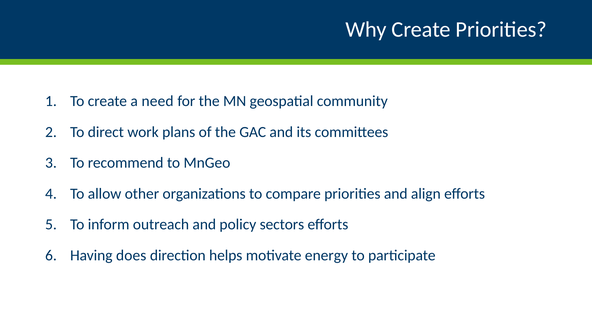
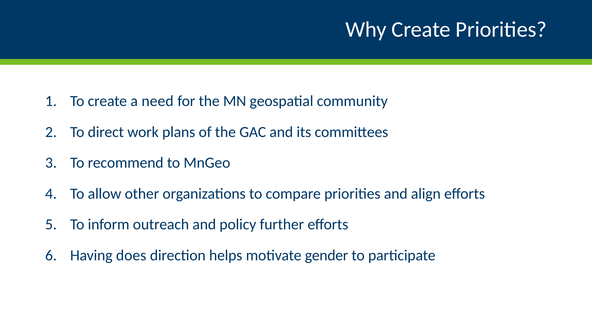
sectors: sectors -> further
energy: energy -> gender
